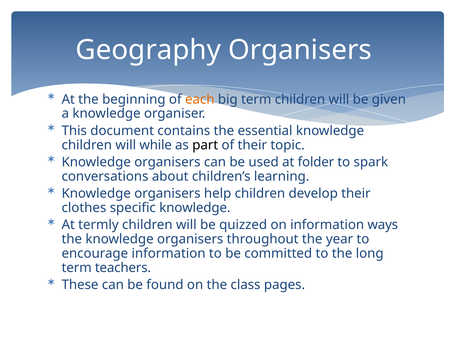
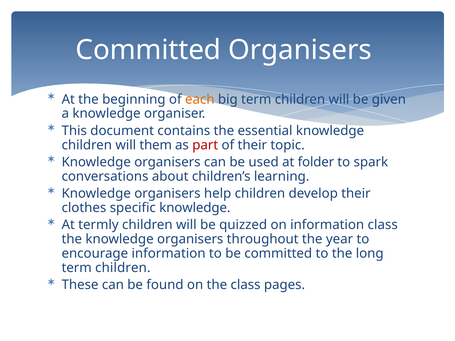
Geography at (148, 50): Geography -> Committed
while: while -> them
part colour: black -> red
information ways: ways -> class
teachers at (123, 268): teachers -> children
